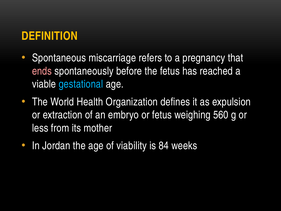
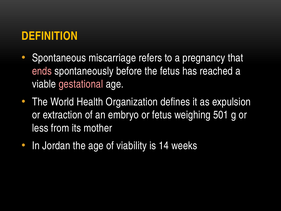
gestational colour: light blue -> pink
560: 560 -> 501
84: 84 -> 14
